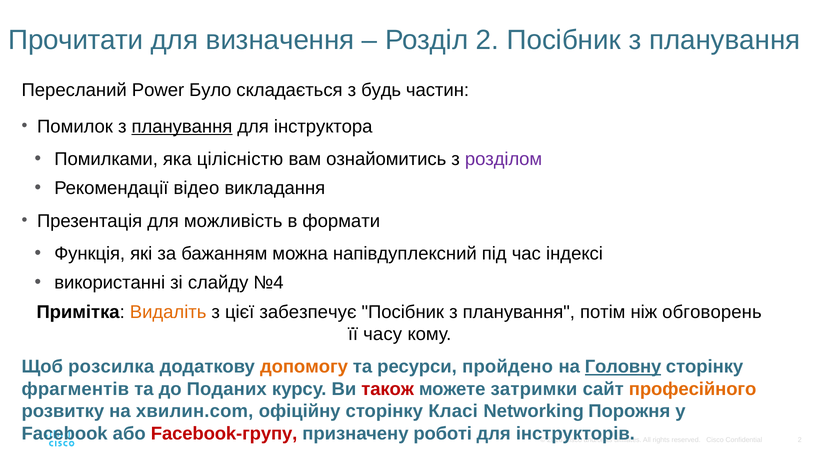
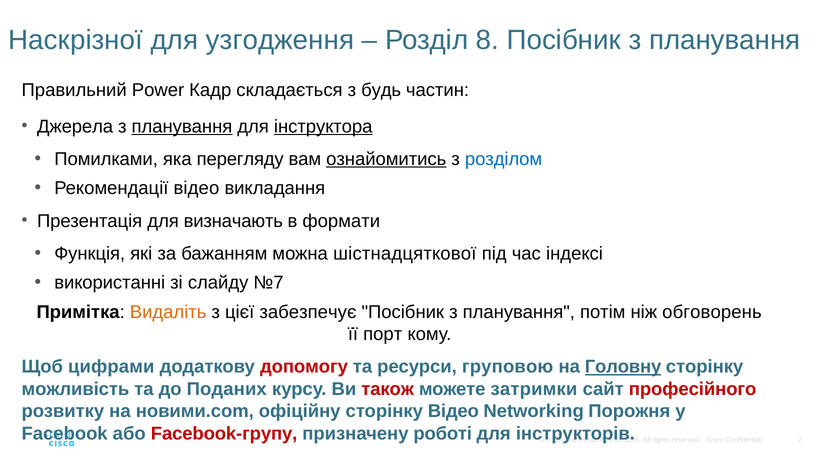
Прочитати: Прочитати -> Наскрізної
визначення: визначення -> узгодження
Розділ 2: 2 -> 8
Пересланий: Пересланий -> Правильний
Було: Було -> Кадр
Помилок: Помилок -> Джерела
інструктора underline: none -> present
цілісністю: цілісністю -> перегляду
ознайомитись underline: none -> present
розділом colour: purple -> blue
можливість: можливість -> визначають
напівдуплексний: напівдуплексний -> шістнадцяткової
№4: №4 -> №7
часу: часу -> порт
розсилка: розсилка -> цифрами
допомогу colour: orange -> red
пройдено: пройдено -> груповою
фрагментів: фрагментів -> можливість
професійного colour: orange -> red
хвилин.com: хвилин.com -> новими.com
сторінку Класі: Класі -> Відео
